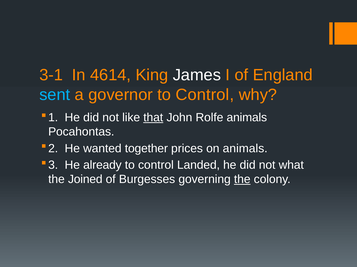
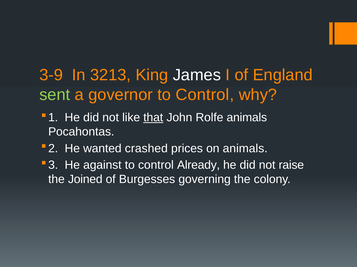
3-1: 3-1 -> 3-9
4614: 4614 -> 3213
sent colour: light blue -> light green
together: together -> crashed
already: already -> against
Landed: Landed -> Already
what: what -> raise
the at (242, 180) underline: present -> none
